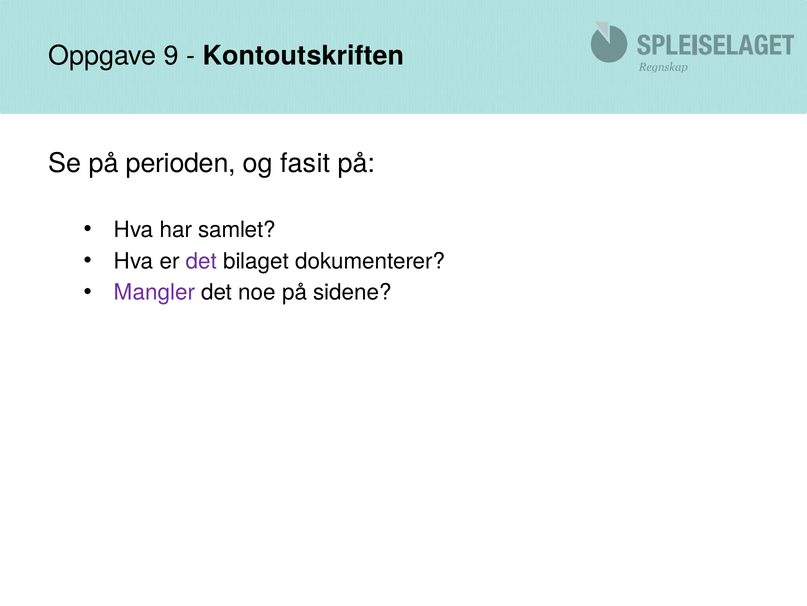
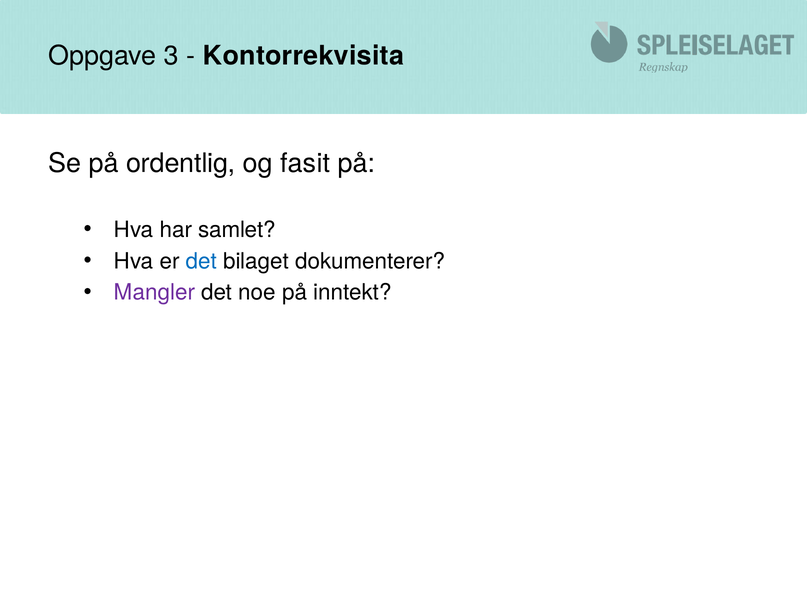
9: 9 -> 3
Kontoutskriften: Kontoutskriften -> Kontorrekvisita
perioden: perioden -> ordentlig
det at (201, 261) colour: purple -> blue
sidene: sidene -> inntekt
